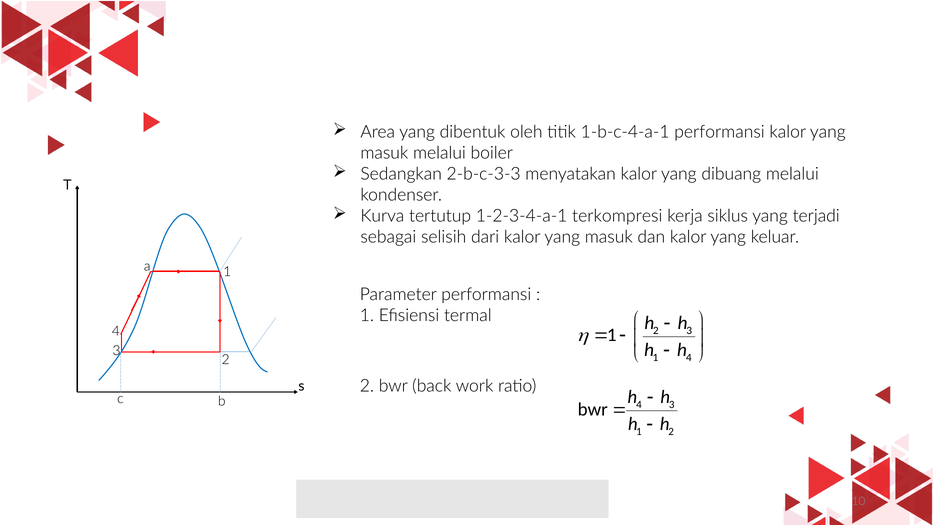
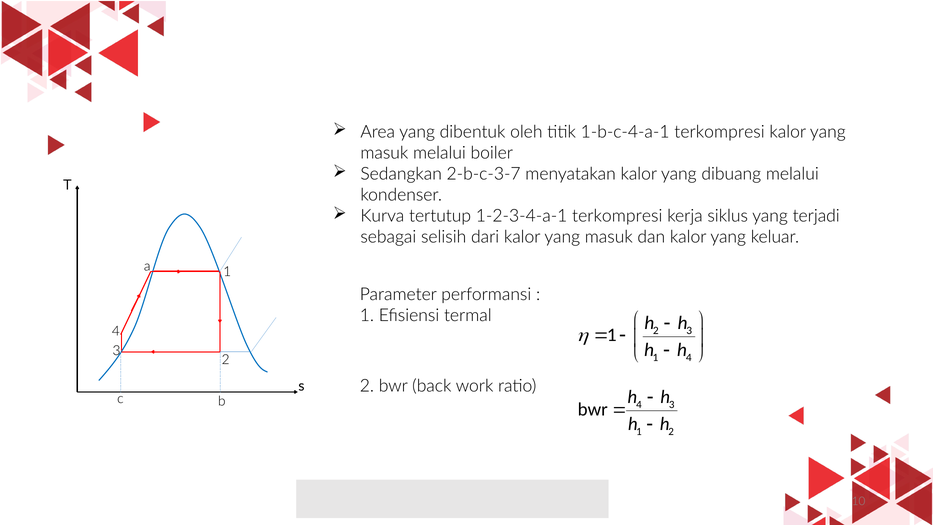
1-b-c-4-a-1 performansi: performansi -> terkompresi
2-b-c-3-3: 2-b-c-3-3 -> 2-b-c-3-7
